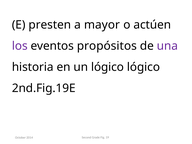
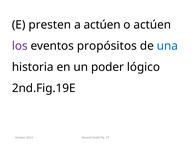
a mayor: mayor -> actúen
una colour: purple -> blue
un lógico: lógico -> poder
